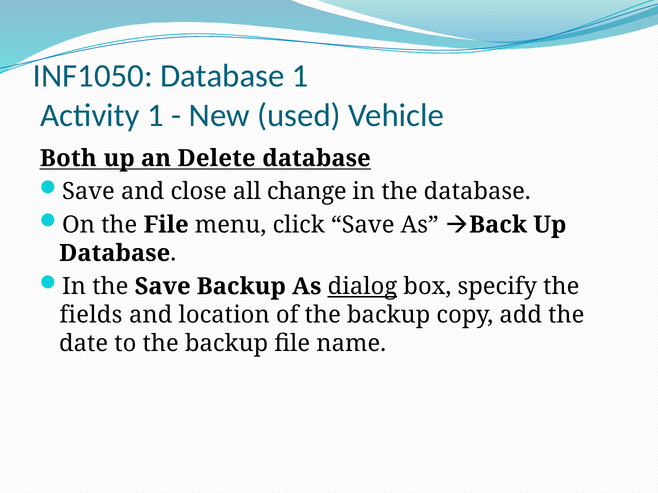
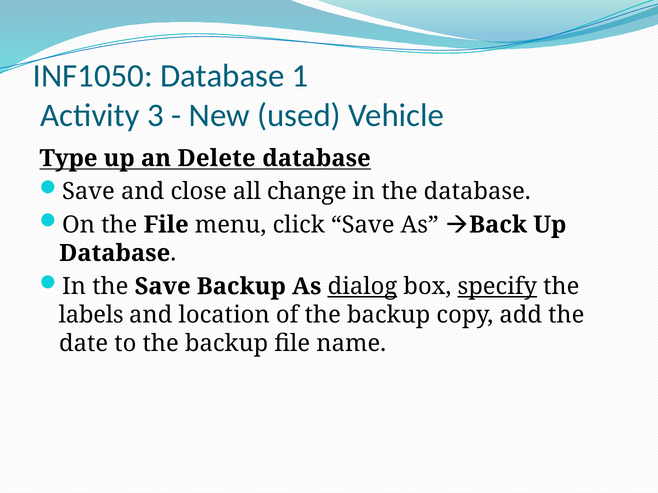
Activity 1: 1 -> 3
Both: Both -> Type
specify underline: none -> present
fields: fields -> labels
